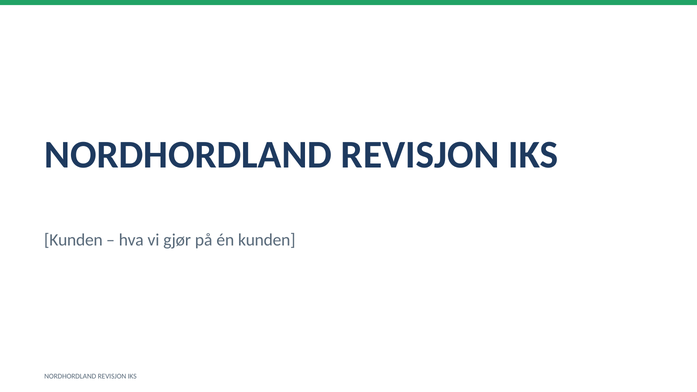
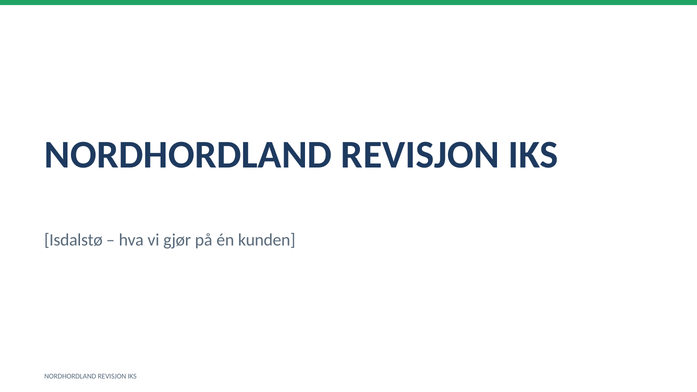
Kunden at (73, 240): Kunden -> Isdalstø
